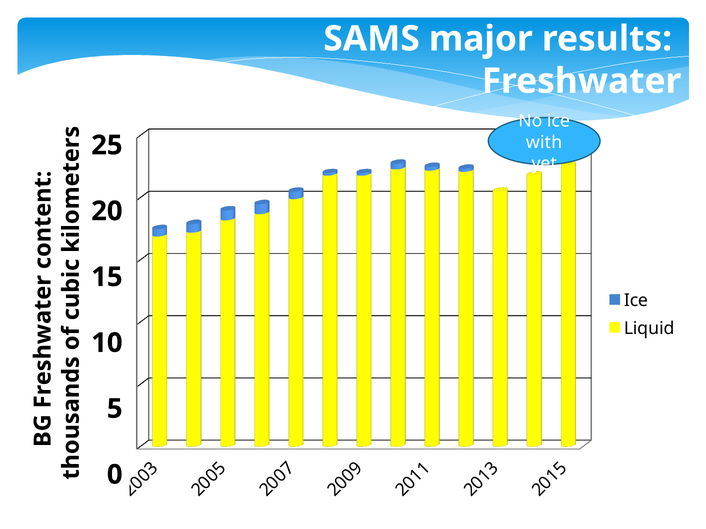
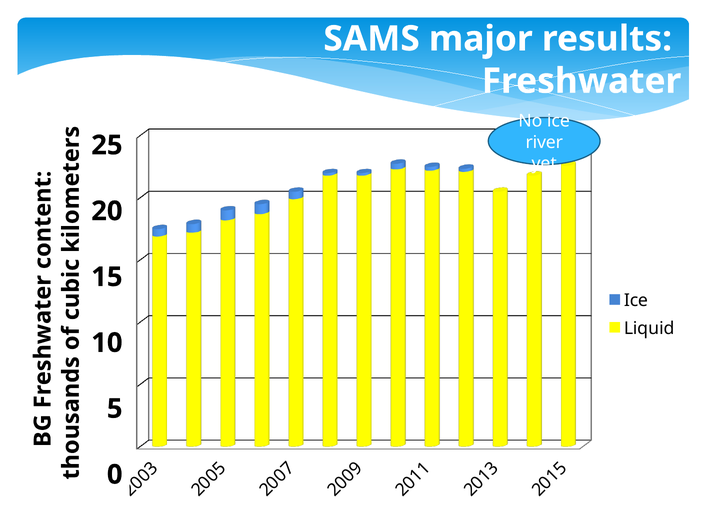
with: with -> river
